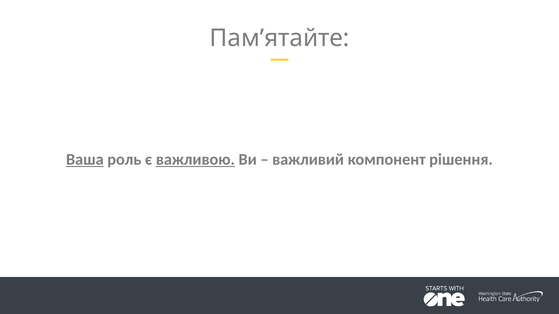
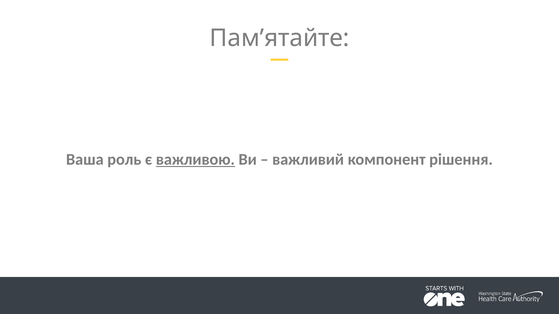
Ваша underline: present -> none
